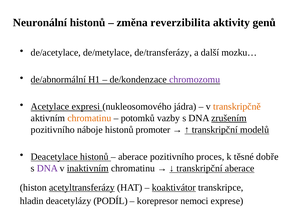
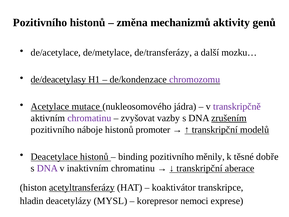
Neuronální at (40, 23): Neuronální -> Pozitivního
reverzibilita: reverzibilita -> mechanizmů
de/abnormální: de/abnormální -> de/deacetylasy
expresi: expresi -> mutace
transkripčně colour: orange -> purple
chromatinu at (89, 118) colour: orange -> purple
potomků: potomků -> zvyšovat
aberace at (133, 157): aberace -> binding
proces: proces -> měnily
inaktivním underline: present -> none
koaktivátor underline: present -> none
PODÍL: PODÍL -> MYSL
